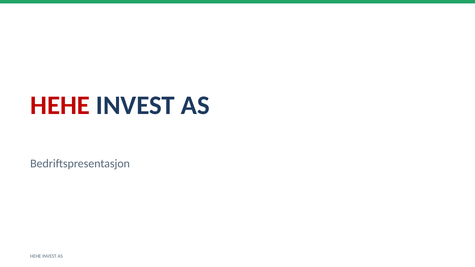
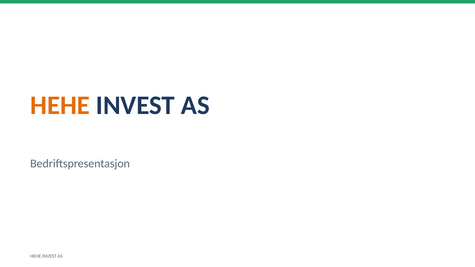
HEHE at (60, 105) colour: red -> orange
